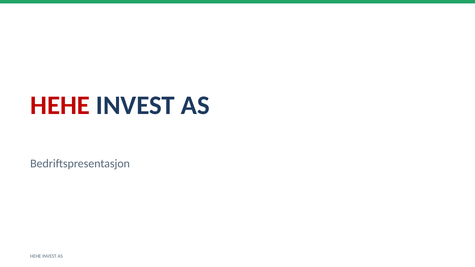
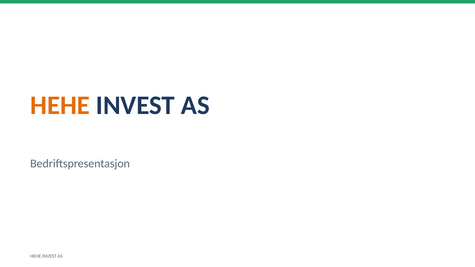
HEHE at (60, 105) colour: red -> orange
